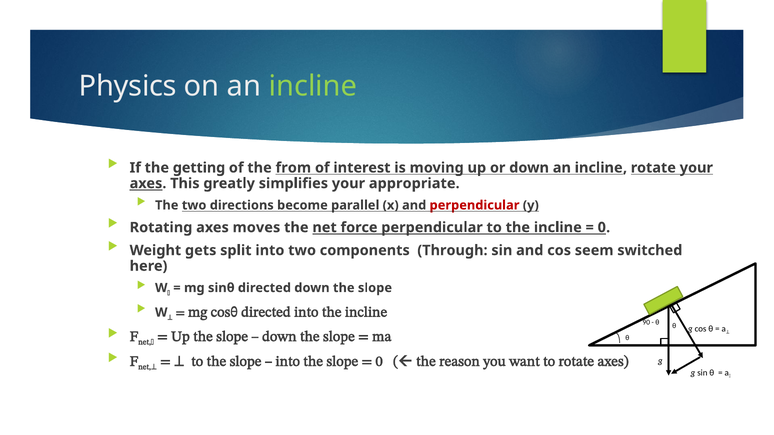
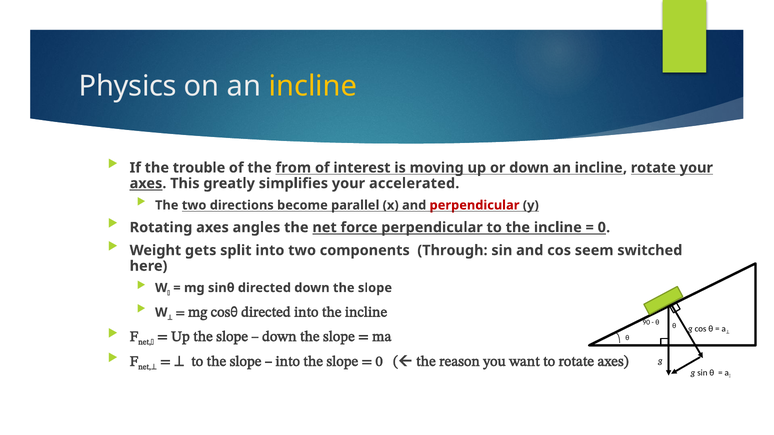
incline at (313, 86) colour: light green -> yellow
getting: getting -> trouble
appropriate: appropriate -> accelerated
moves: moves -> angles
